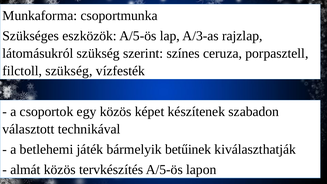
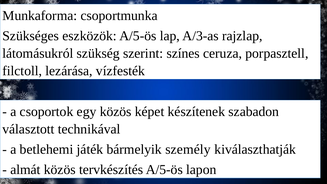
filctoll szükség: szükség -> lezárása
betűinek: betűinek -> személy
